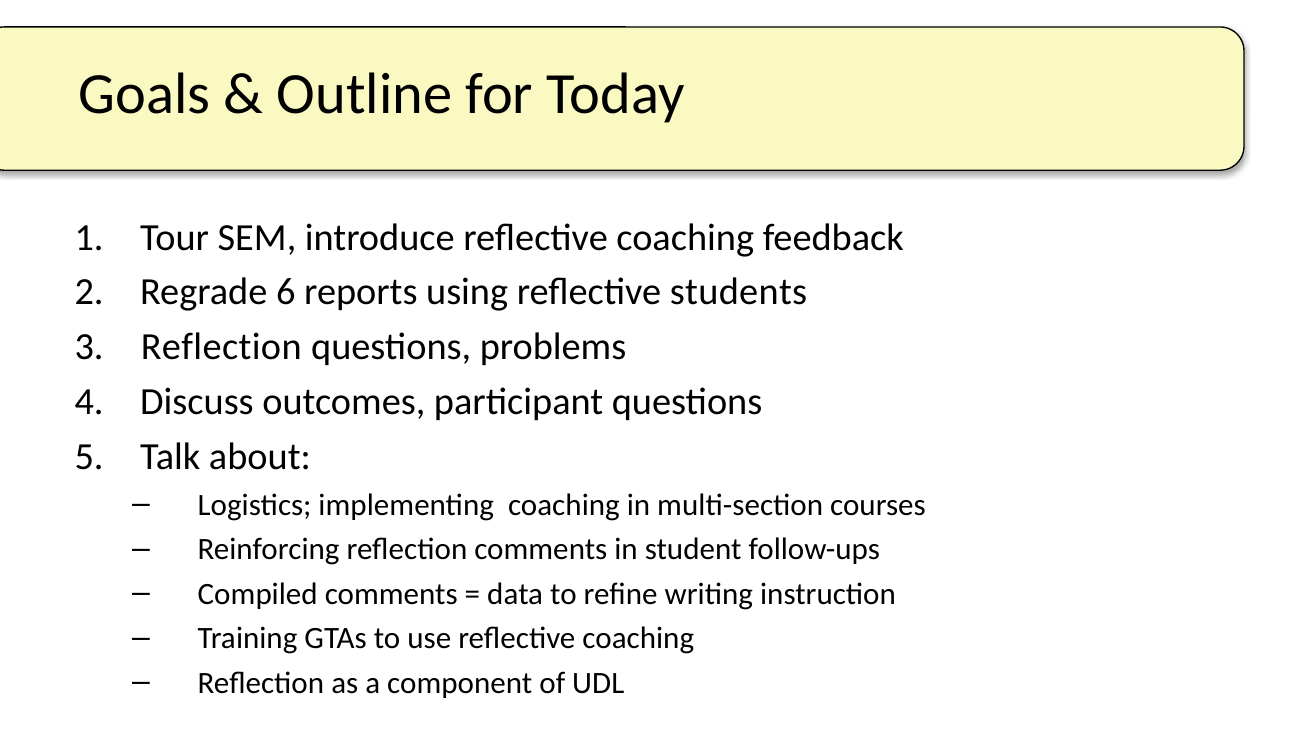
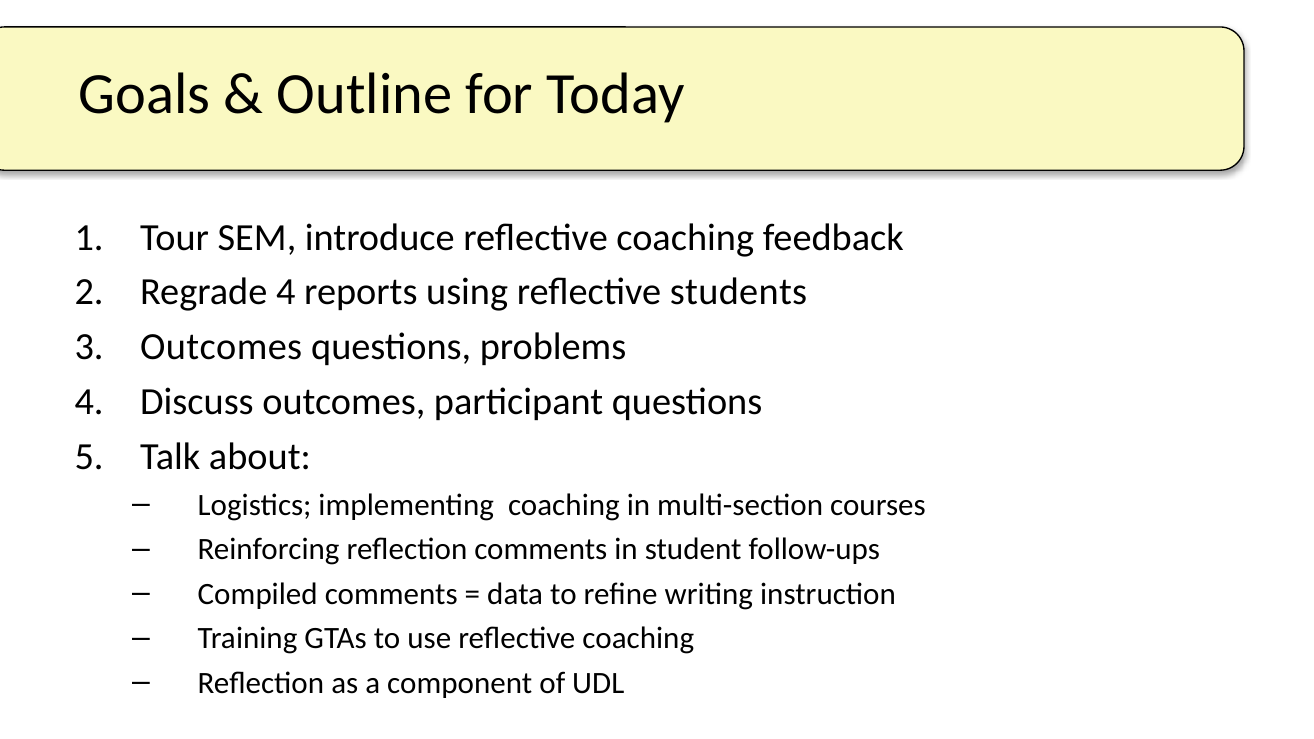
Regrade 6: 6 -> 4
Reflection at (221, 347): Reflection -> Outcomes
